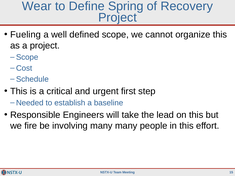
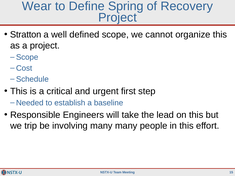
Fueling: Fueling -> Stratton
fire: fire -> trip
